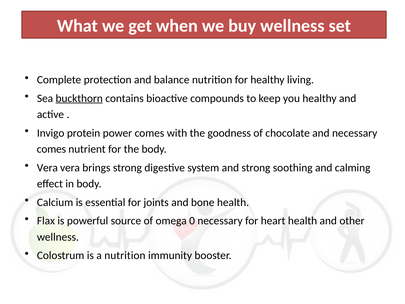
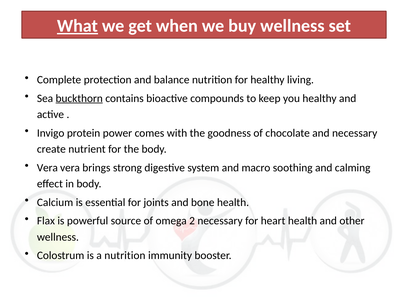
What underline: none -> present
comes at (51, 149): comes -> create
and strong: strong -> macro
0: 0 -> 2
